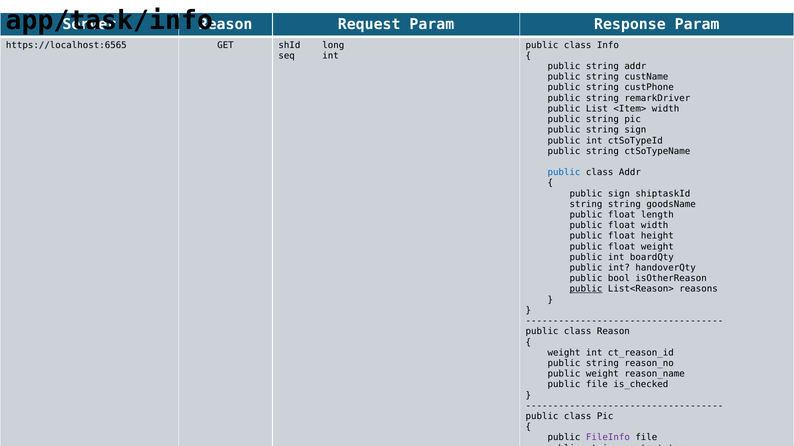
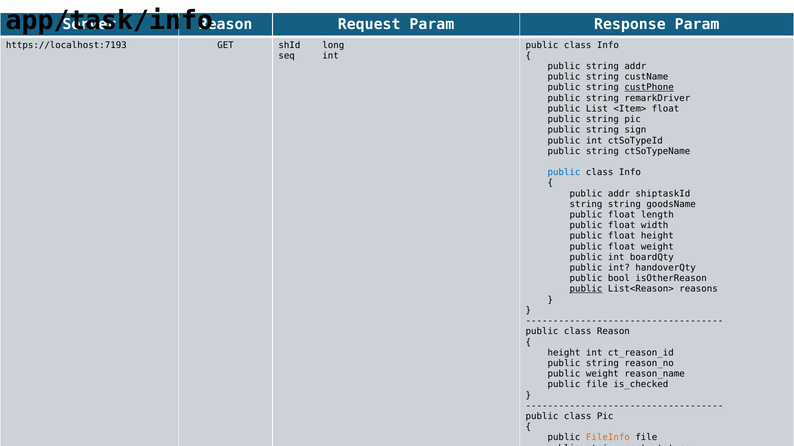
https://localhost:6565: https://localhost:6565 -> https://localhost:7193
custPhone underline: none -> present
<Item> width: width -> float
Addr at (630, 173): Addr -> Info
public sign: sign -> addr
weight at (564, 353): weight -> height
FileInfo colour: purple -> orange
